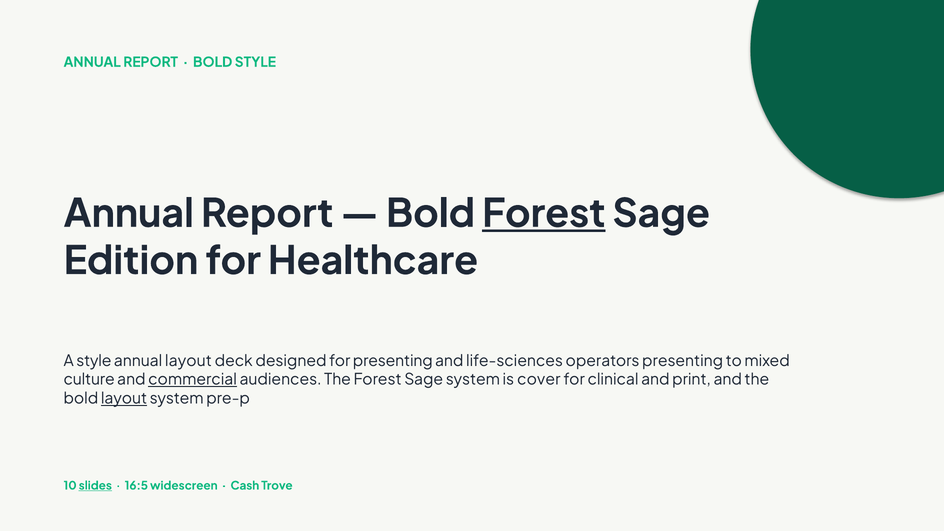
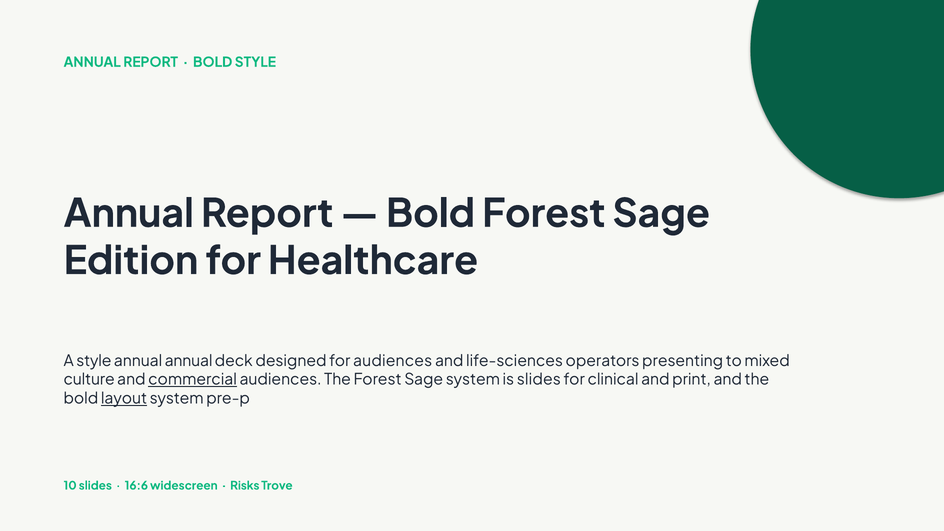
Forest at (544, 214) underline: present -> none
annual layout: layout -> annual
for presenting: presenting -> audiences
is cover: cover -> slides
slides at (95, 486) underline: present -> none
16:5: 16:5 -> 16:6
Cash: Cash -> Risks
